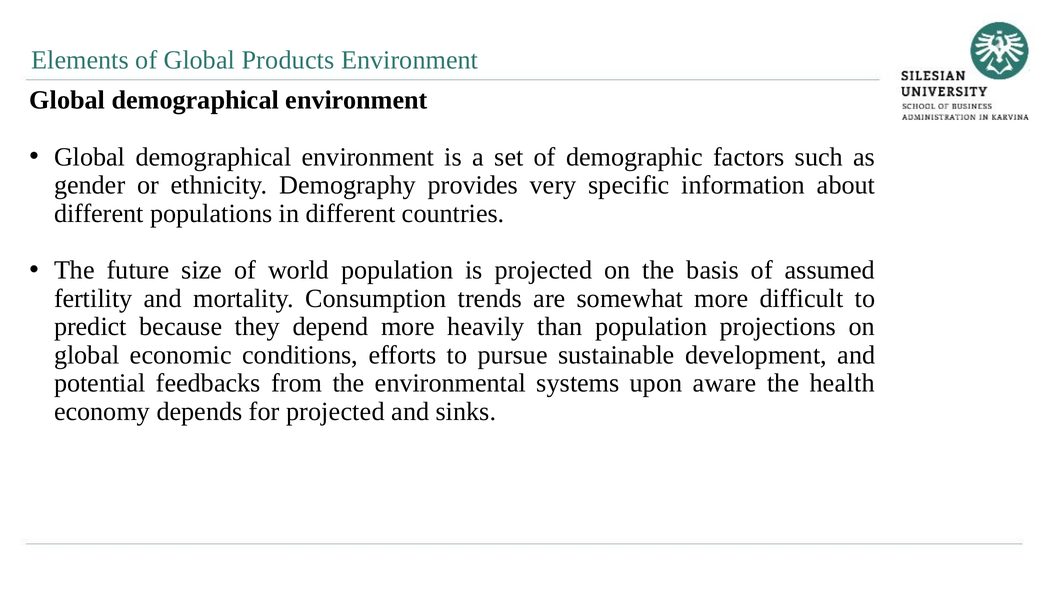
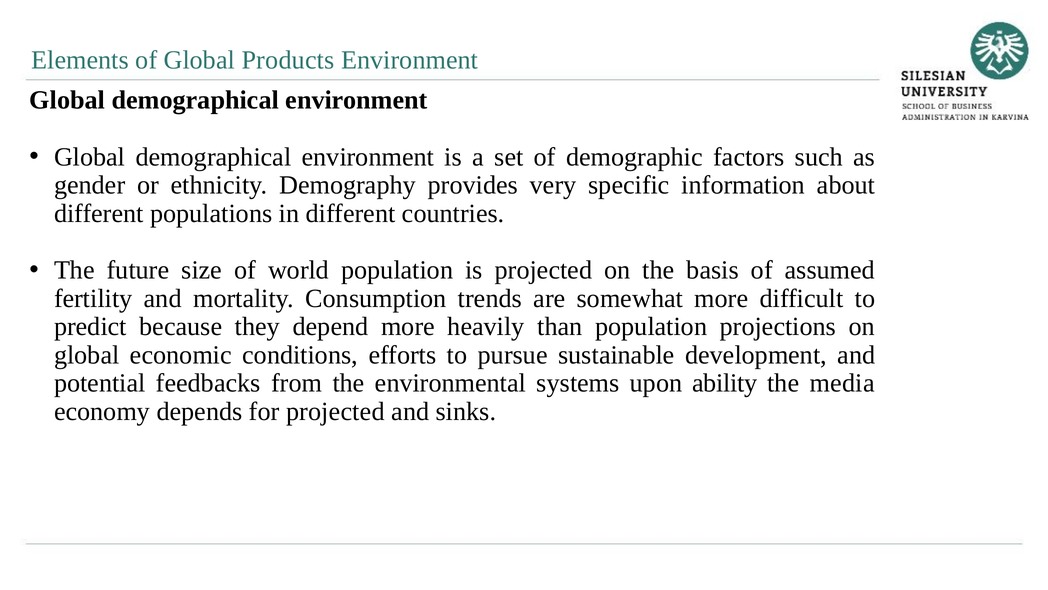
aware: aware -> ability
health: health -> media
